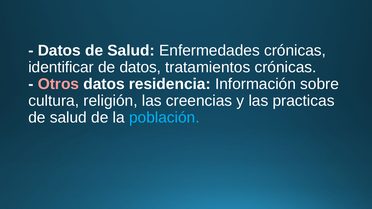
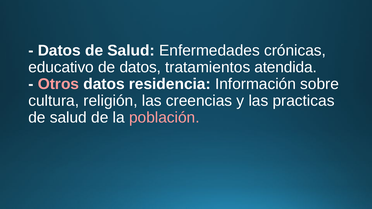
identificar: identificar -> educativo
tratamientos crónicas: crónicas -> atendida
población colour: light blue -> pink
